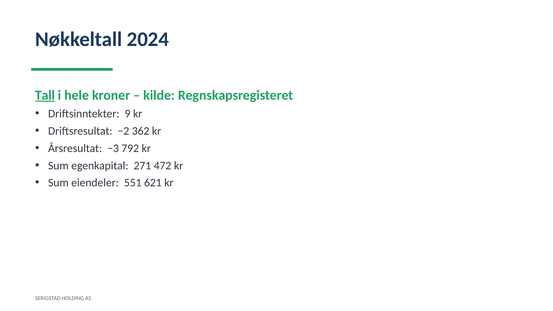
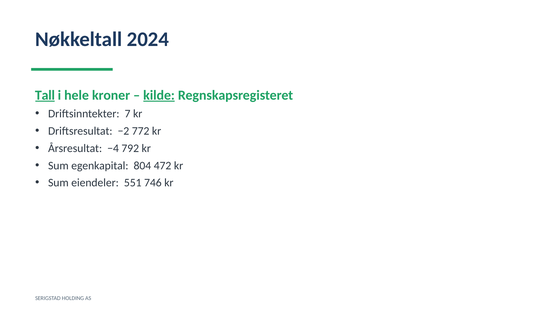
kilde underline: none -> present
9: 9 -> 7
362: 362 -> 772
−3: −3 -> −4
271: 271 -> 804
621: 621 -> 746
